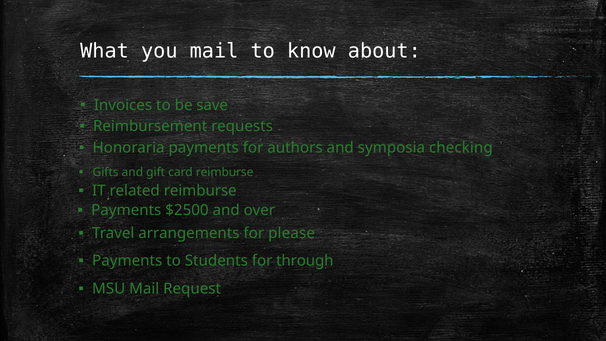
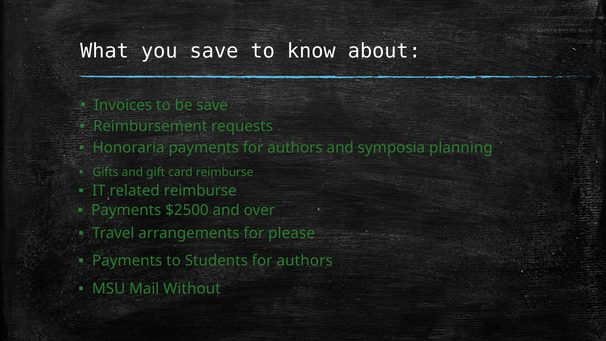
you mail: mail -> save
checking: checking -> planning
Students for through: through -> authors
Request: Request -> Without
